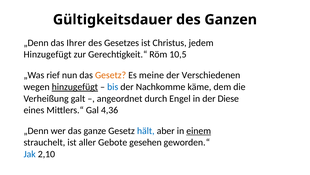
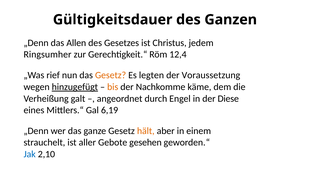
Ihrer: Ihrer -> Allen
Hinzugefügt at (48, 54): Hinzugefügt -> Ringsumher
10,5: 10,5 -> 12,4
meine: meine -> legten
Verschiedenen: Verschiedenen -> Voraussetzung
bis colour: blue -> orange
4,36: 4,36 -> 6,19
hält colour: blue -> orange
einem underline: present -> none
